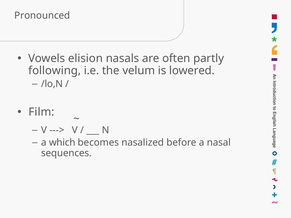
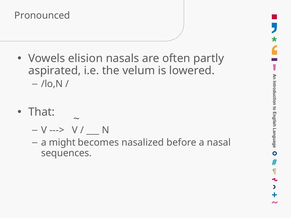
following: following -> aspirated
Film: Film -> That
which: which -> might
